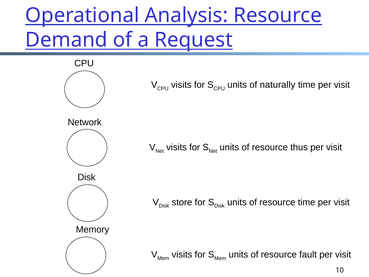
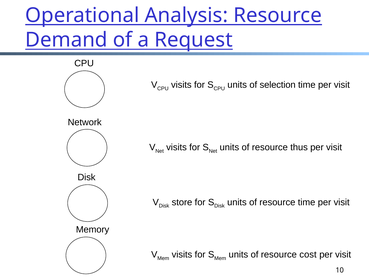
naturally: naturally -> selection
fault: fault -> cost
